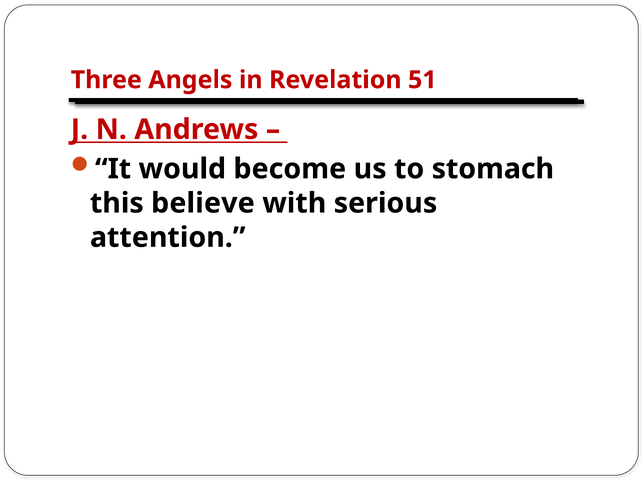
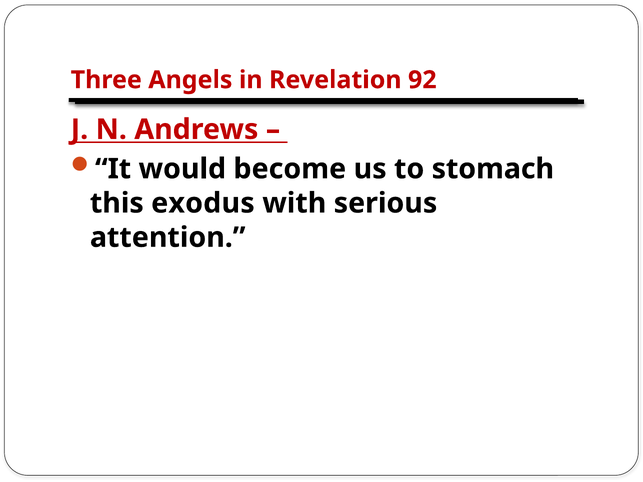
51: 51 -> 92
believe: believe -> exodus
